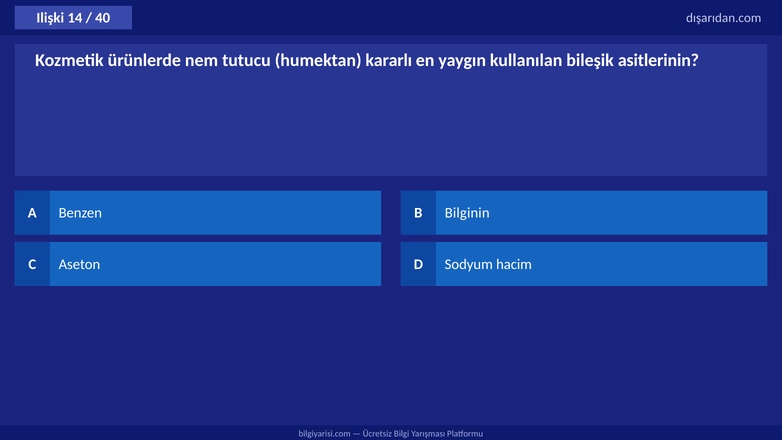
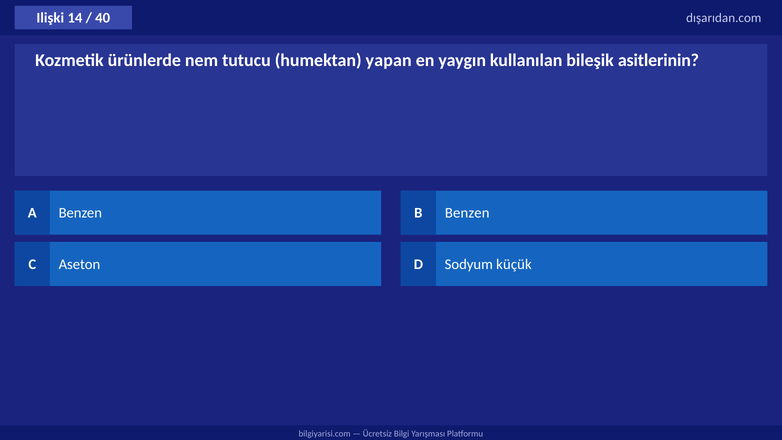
kararlı: kararlı -> yapan
B Bilginin: Bilginin -> Benzen
hacim: hacim -> küçük
